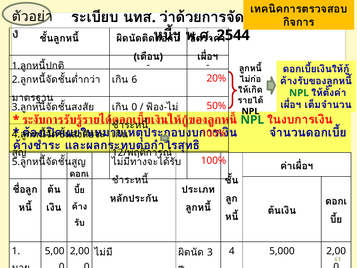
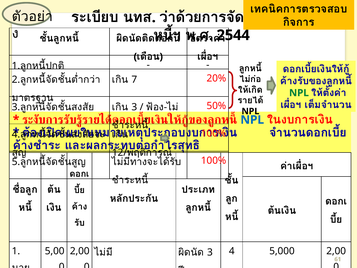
6: 6 -> 7
0 at (134, 107): 0 -> 3
NPL at (252, 120) colour: green -> blue
